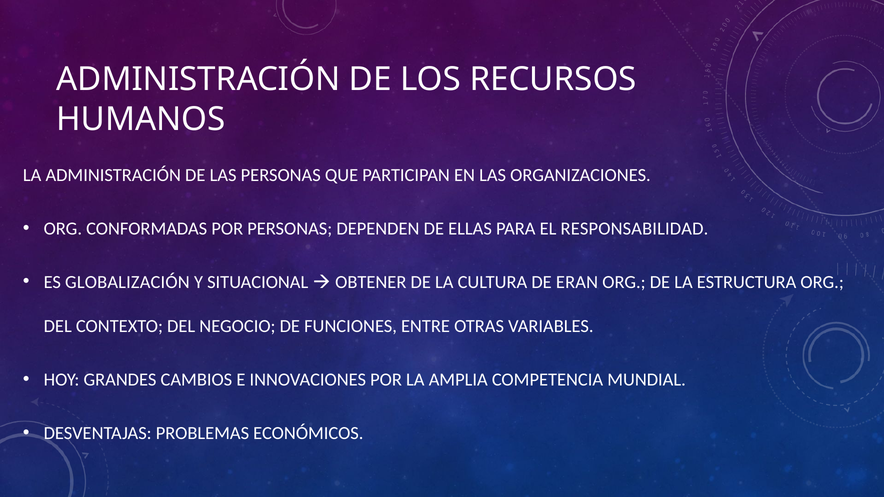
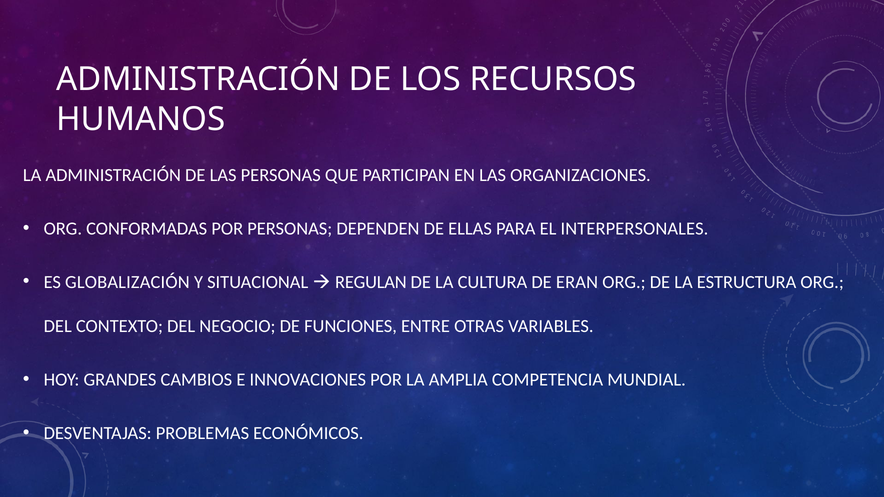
RESPONSABILIDAD: RESPONSABILIDAD -> INTERPERSONALES
OBTENER: OBTENER -> REGULAN
